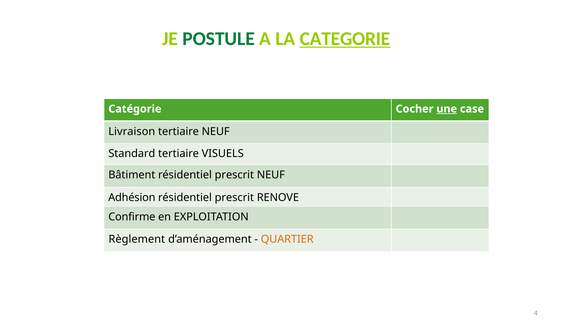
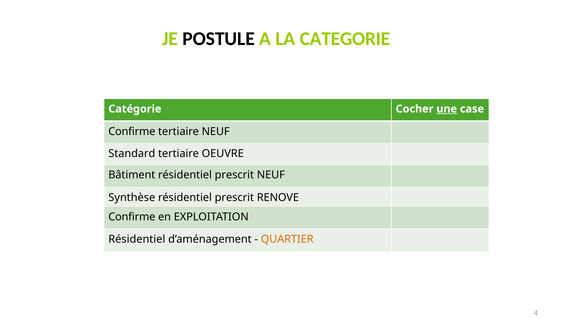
POSTULE colour: green -> black
CATEGORIE underline: present -> none
Livraison at (132, 131): Livraison -> Confirme
VISUELS: VISUELS -> OEUVRE
Adhésion: Adhésion -> Synthèse
Règlement at (137, 239): Règlement -> Résidentiel
